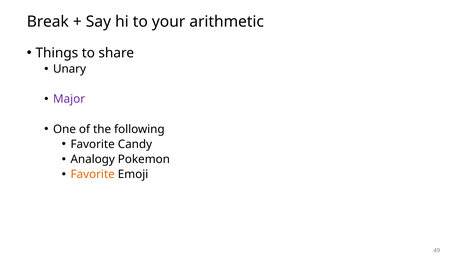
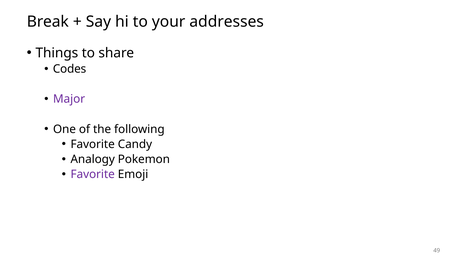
arithmetic: arithmetic -> addresses
Unary: Unary -> Codes
Favorite at (93, 174) colour: orange -> purple
